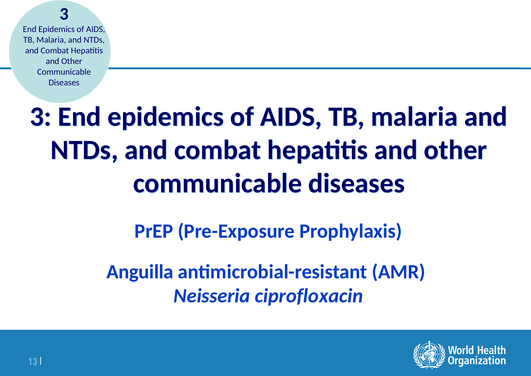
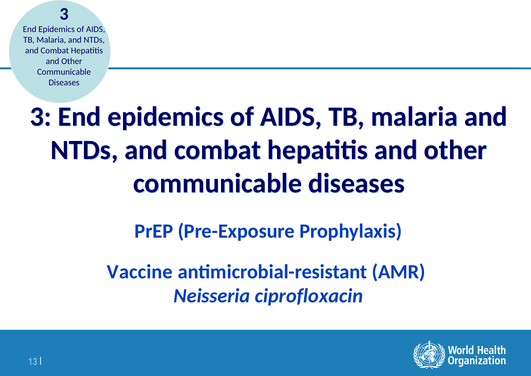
Anguilla: Anguilla -> Vaccine
